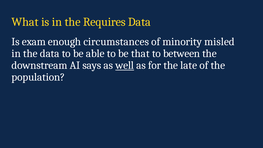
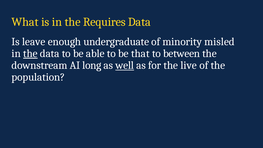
exam: exam -> leave
circumstances: circumstances -> undergraduate
the at (30, 53) underline: none -> present
says: says -> long
late: late -> live
